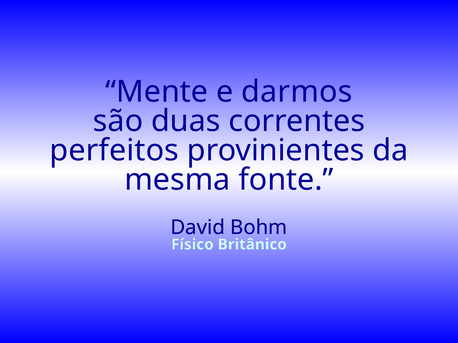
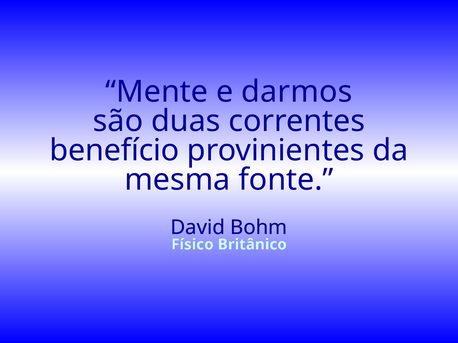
perfeitos: perfeitos -> benefício
